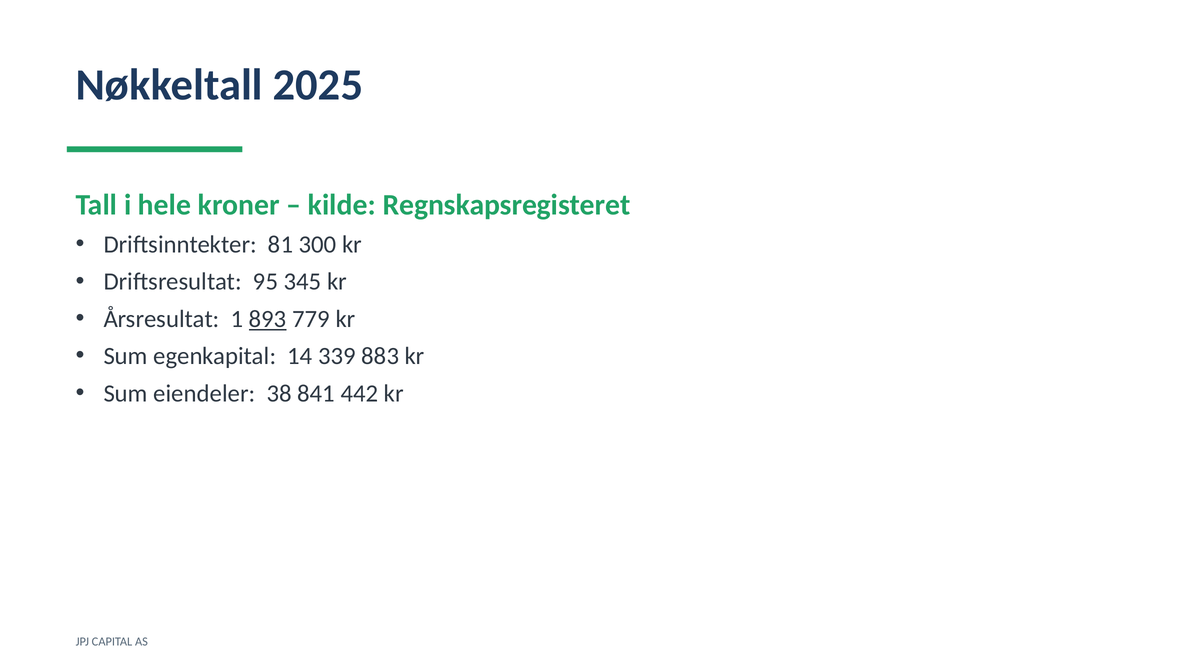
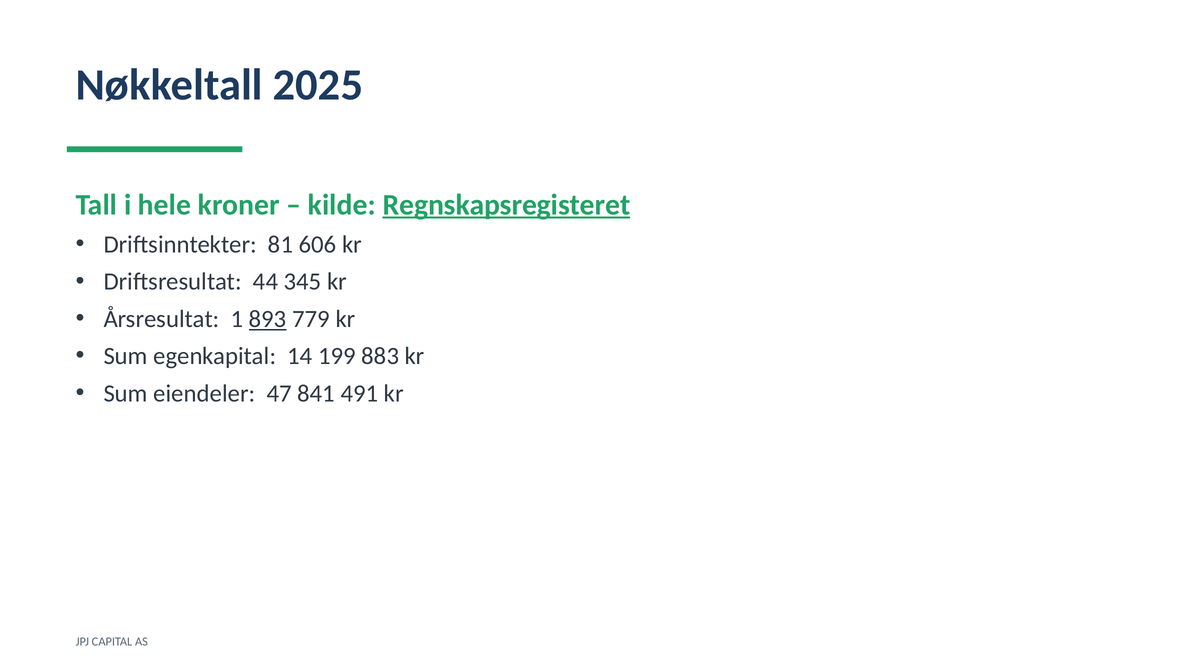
Regnskapsregisteret underline: none -> present
300: 300 -> 606
95: 95 -> 44
339: 339 -> 199
38: 38 -> 47
442: 442 -> 491
